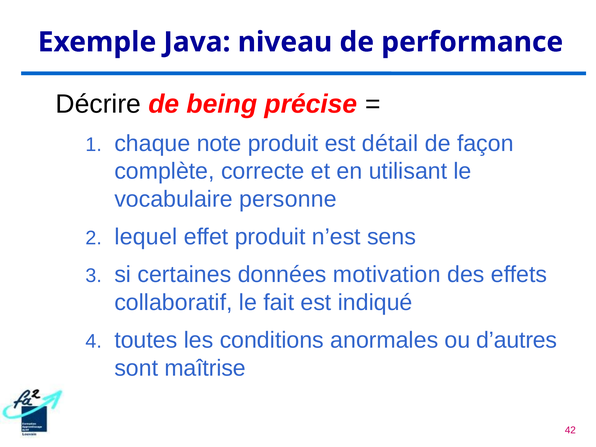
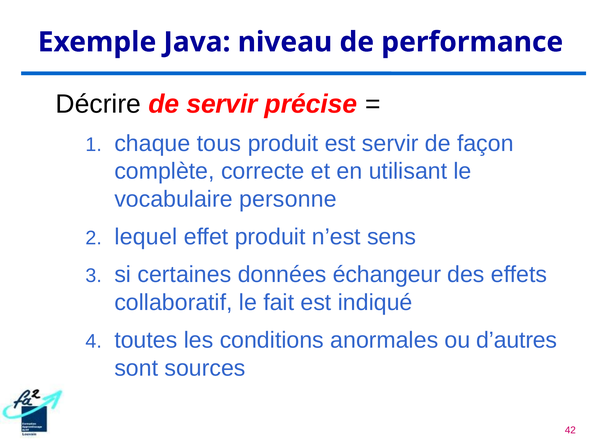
de being: being -> servir
note: note -> tous
est détail: détail -> servir
motivation: motivation -> échangeur
maîtrise: maîtrise -> sources
